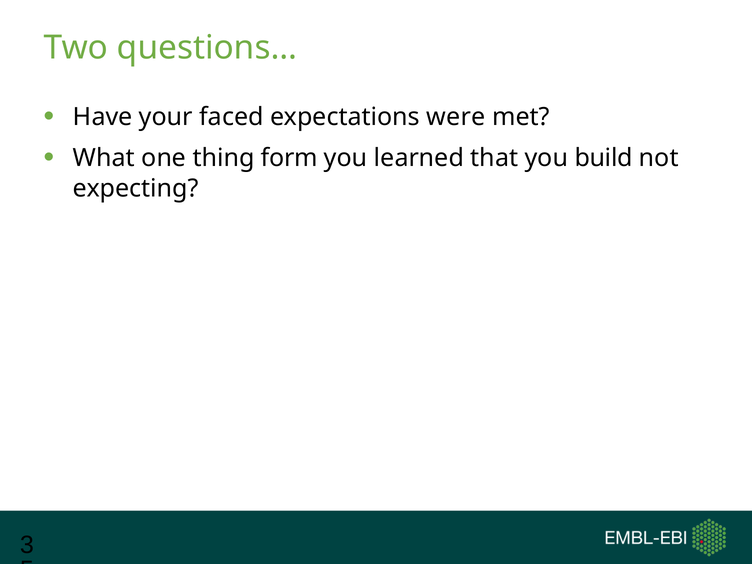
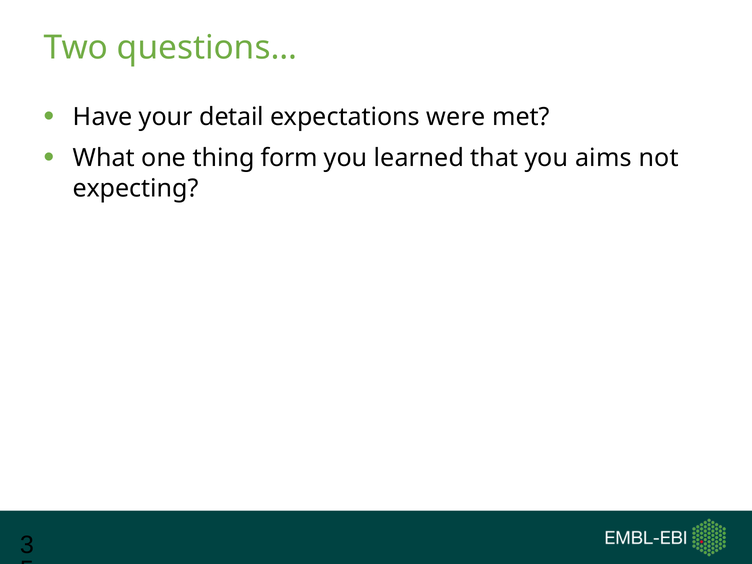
faced: faced -> detail
build: build -> aims
